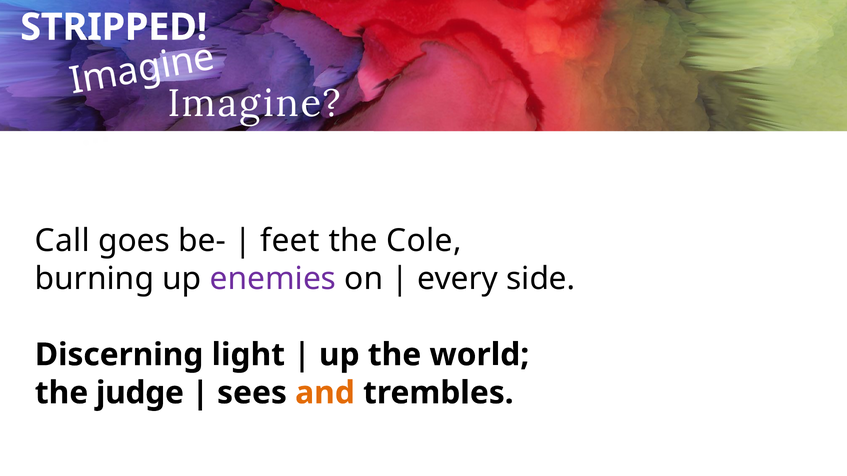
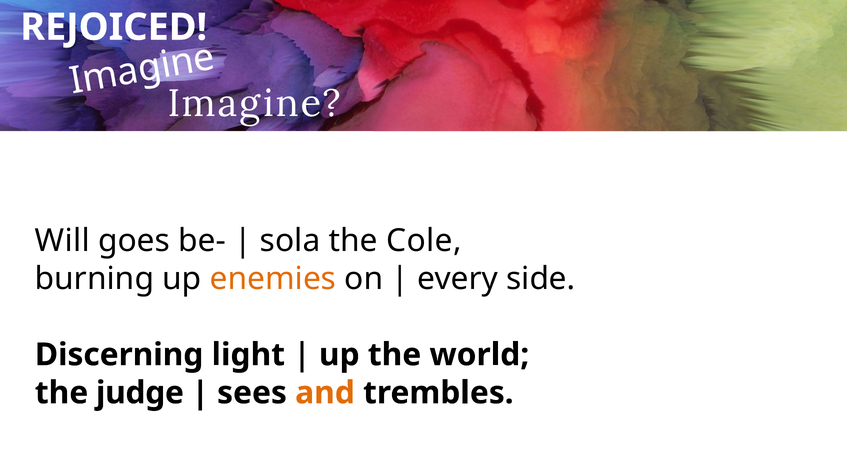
STRIPPED: STRIPPED -> REJOICED
Call: Call -> Will
feet: feet -> sola
enemies colour: purple -> orange
